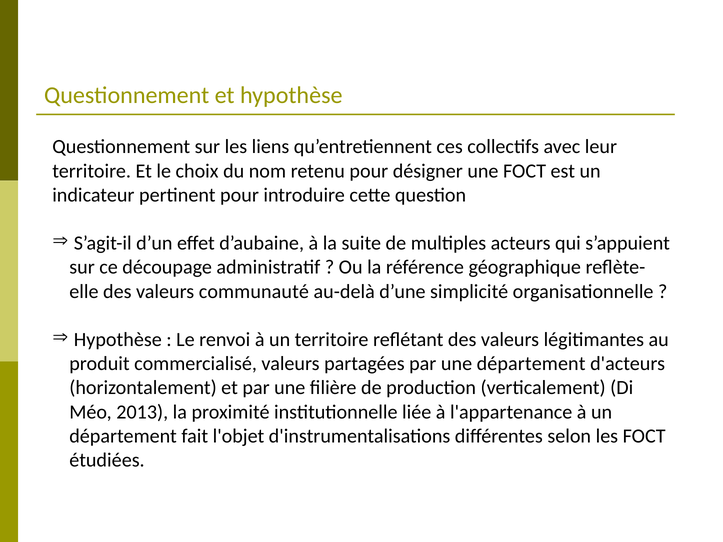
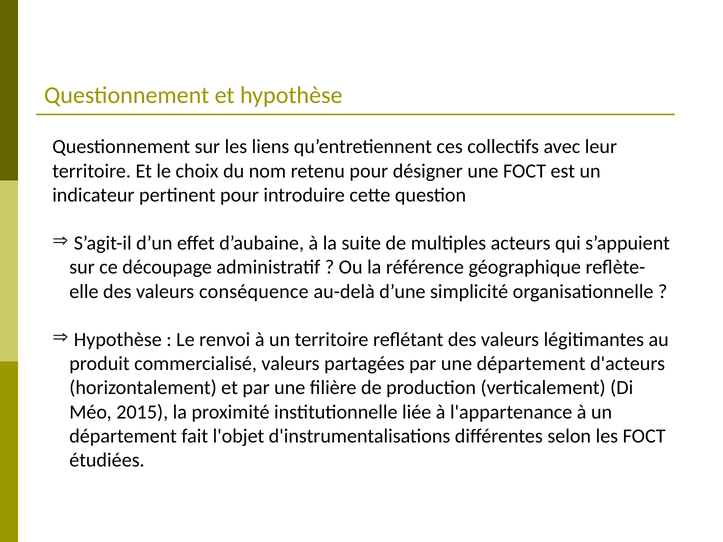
communauté: communauté -> conséquence
2013: 2013 -> 2015
